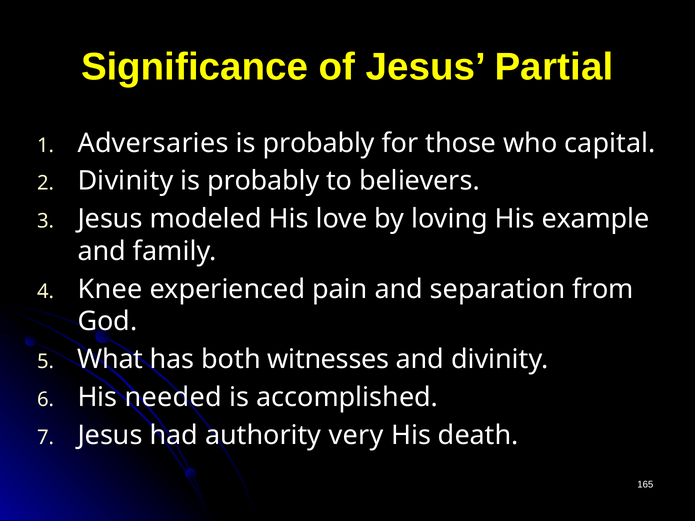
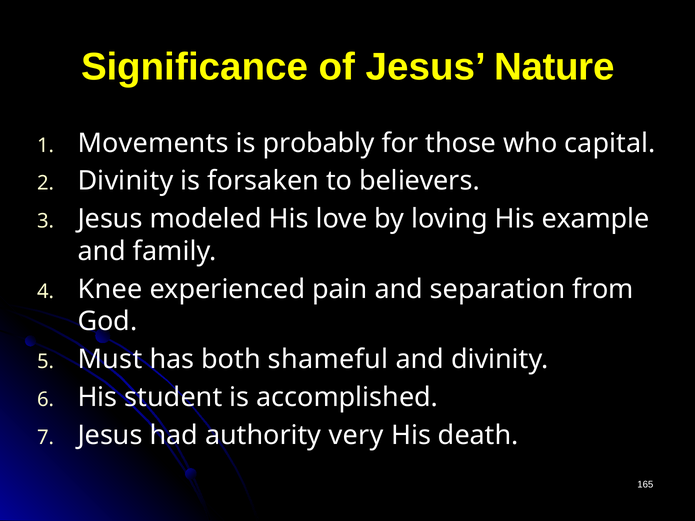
Partial: Partial -> Nature
Adversaries: Adversaries -> Movements
probably at (263, 181): probably -> forsaken
What: What -> Must
witnesses: witnesses -> shameful
needed: needed -> student
